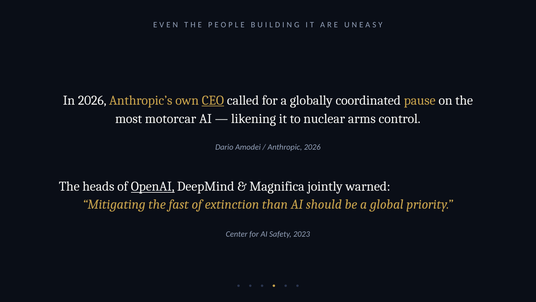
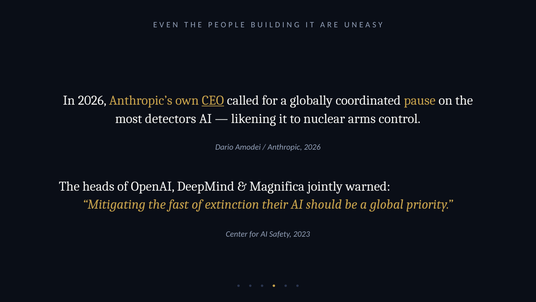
motorcar: motorcar -> detectors
OpenAI underline: present -> none
than: than -> their
